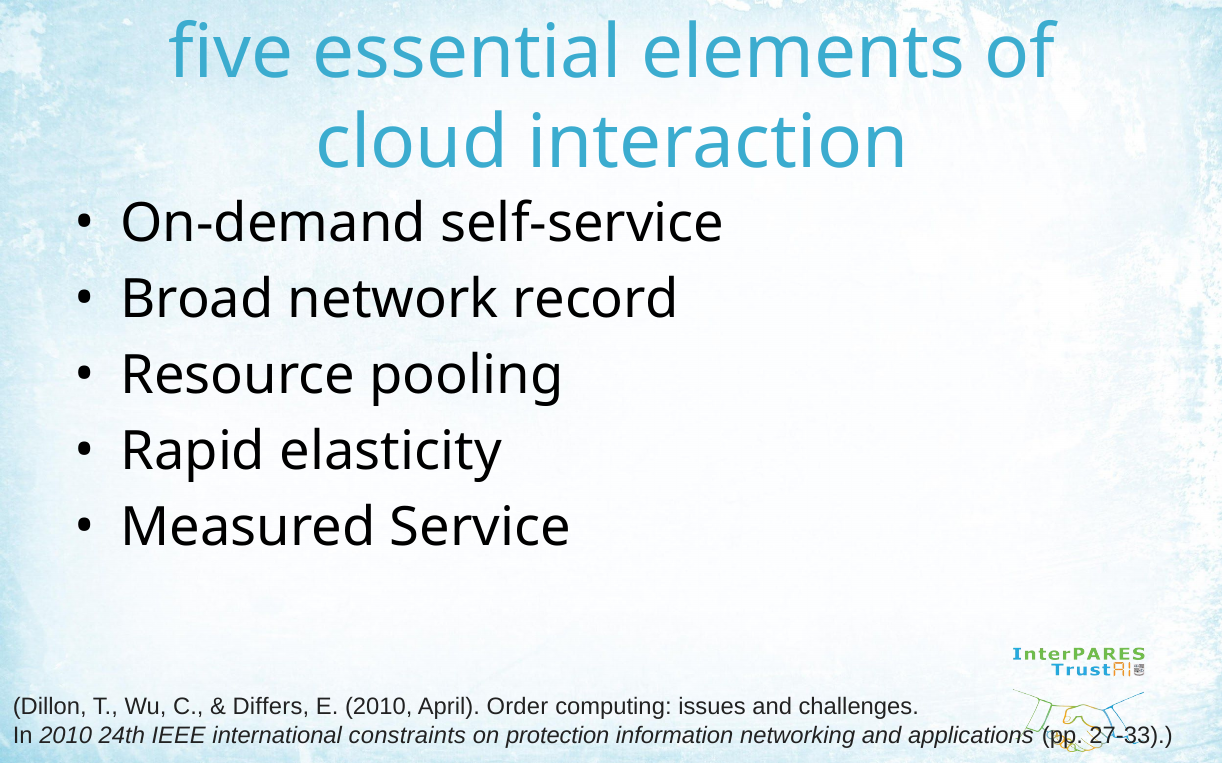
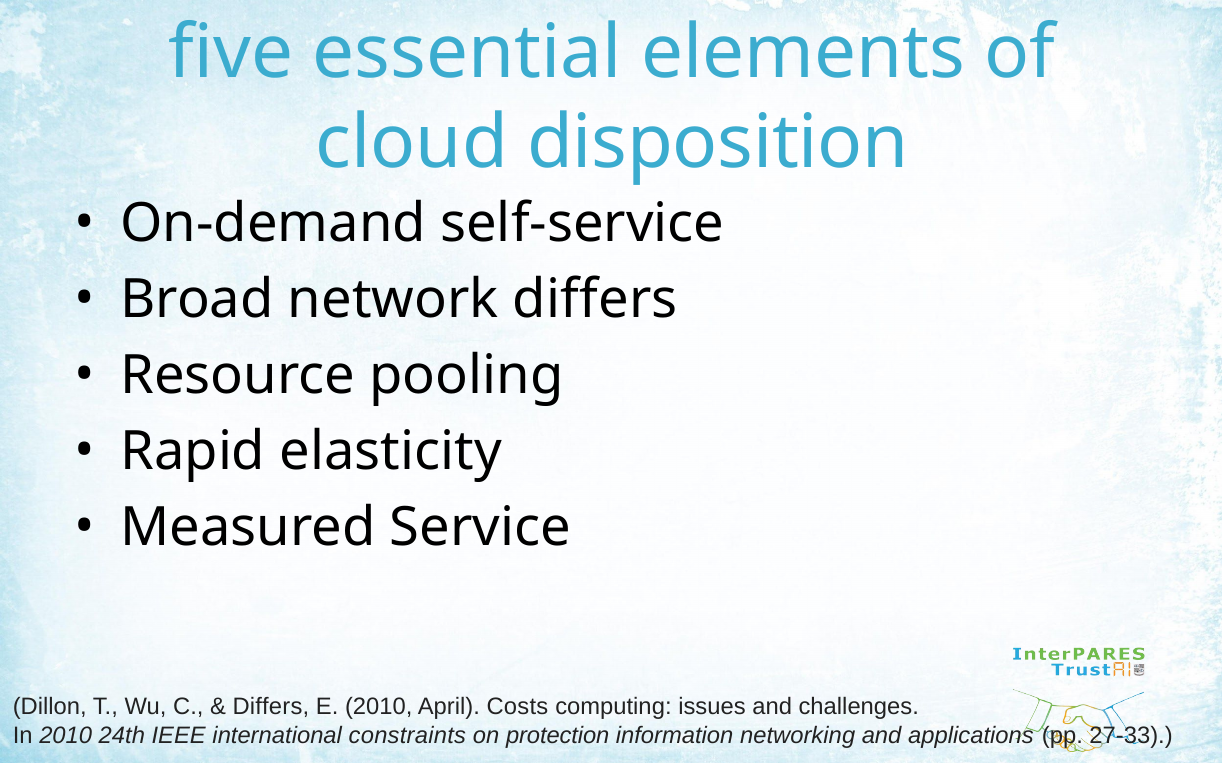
interaction: interaction -> disposition
network record: record -> differs
Order: Order -> Costs
